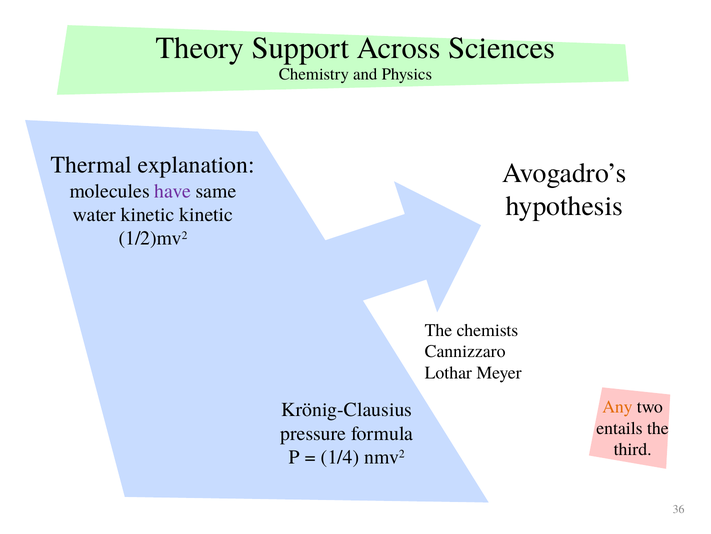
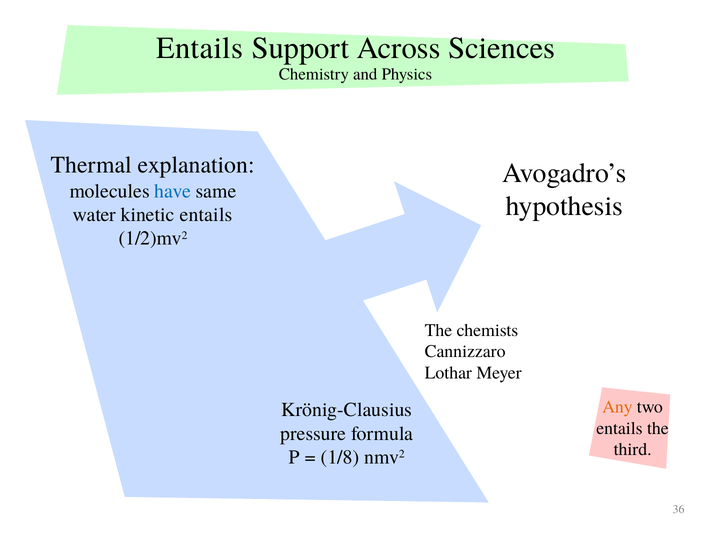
Theory at (200, 48): Theory -> Entails
have colour: purple -> blue
kinetic kinetic: kinetic -> entails
1/4: 1/4 -> 1/8
